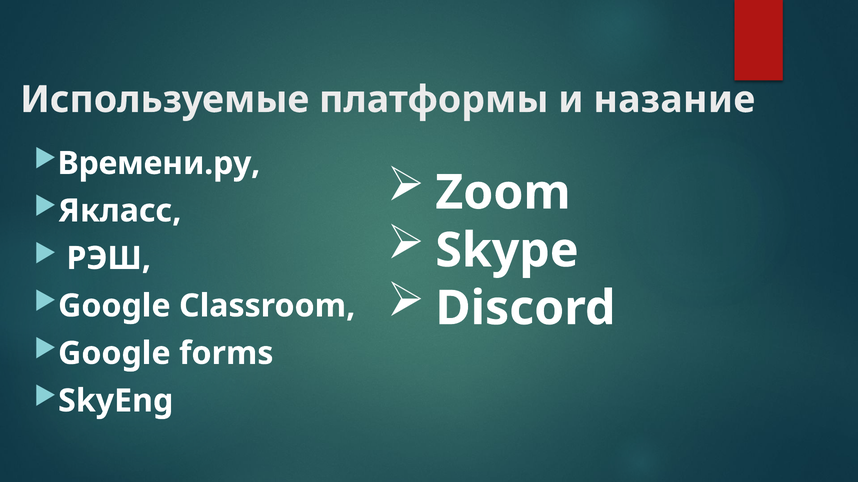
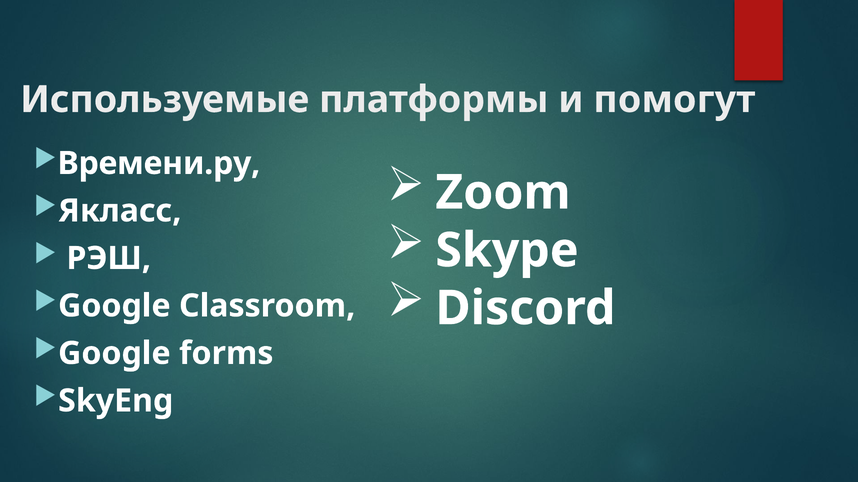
назание: назание -> помогут
